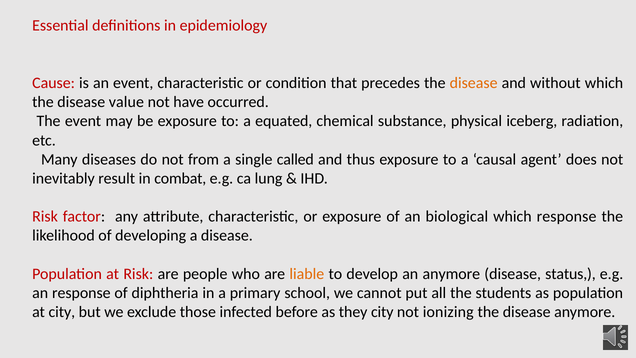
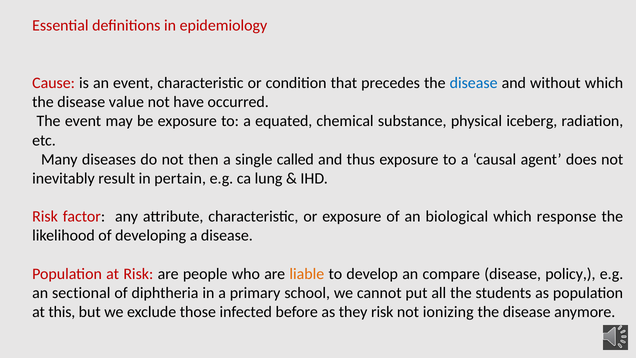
disease at (474, 83) colour: orange -> blue
from: from -> then
combat: combat -> pertain
an anymore: anymore -> compare
status: status -> policy
an response: response -> sectional
at city: city -> this
they city: city -> risk
